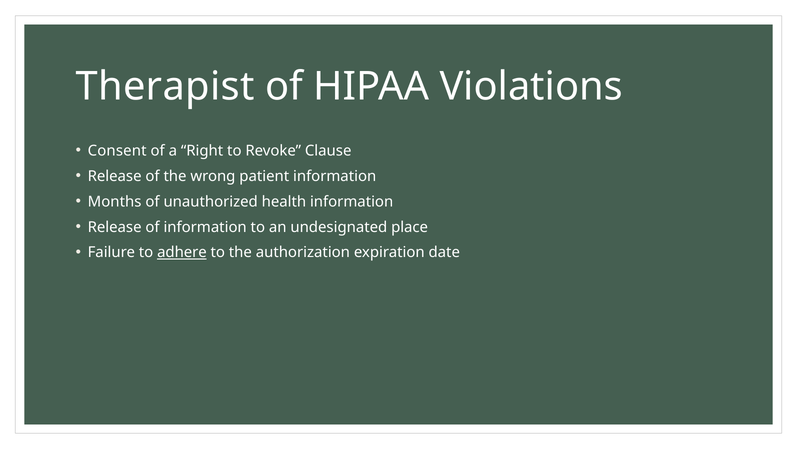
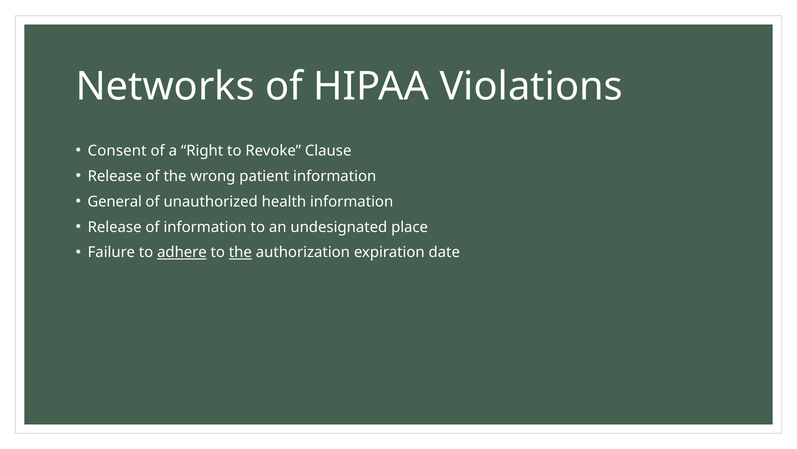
Therapist: Therapist -> Networks
Months: Months -> General
the at (240, 252) underline: none -> present
